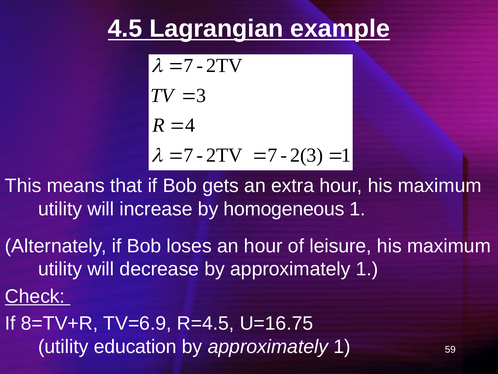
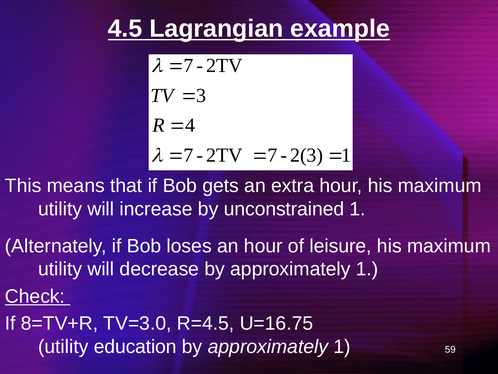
homogeneous: homogeneous -> unconstrained
TV=6.9: TV=6.9 -> TV=3.0
